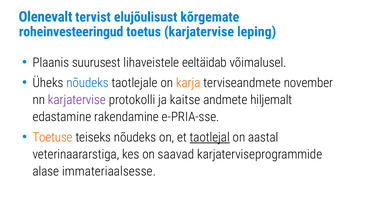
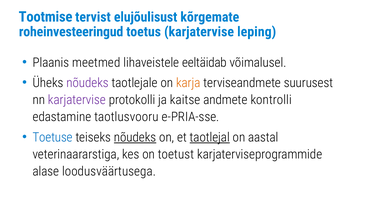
Olenevalt: Olenevalt -> Tootmise
suurusest: suurusest -> meetmed
nõudeks at (88, 83) colour: blue -> purple
november: november -> suurusest
hiljemalt: hiljemalt -> kontrolli
rakendamine: rakendamine -> taotlusvooru
Toetuse colour: orange -> blue
nõudeks at (135, 137) underline: none -> present
saavad: saavad -> toetust
immateriaalsesse: immateriaalsesse -> loodusväärtusega
